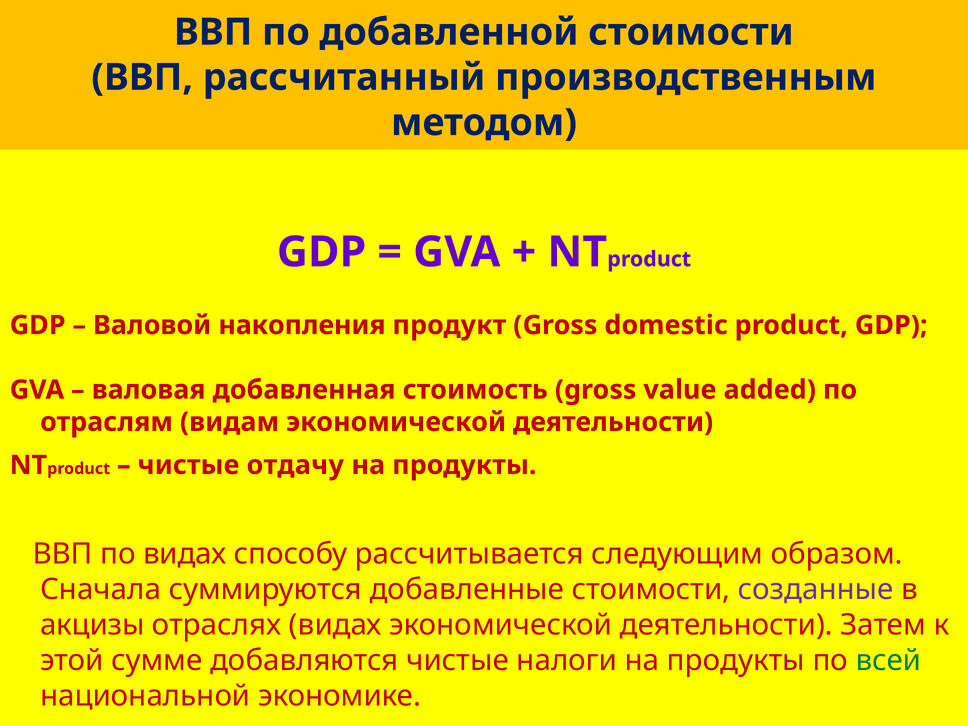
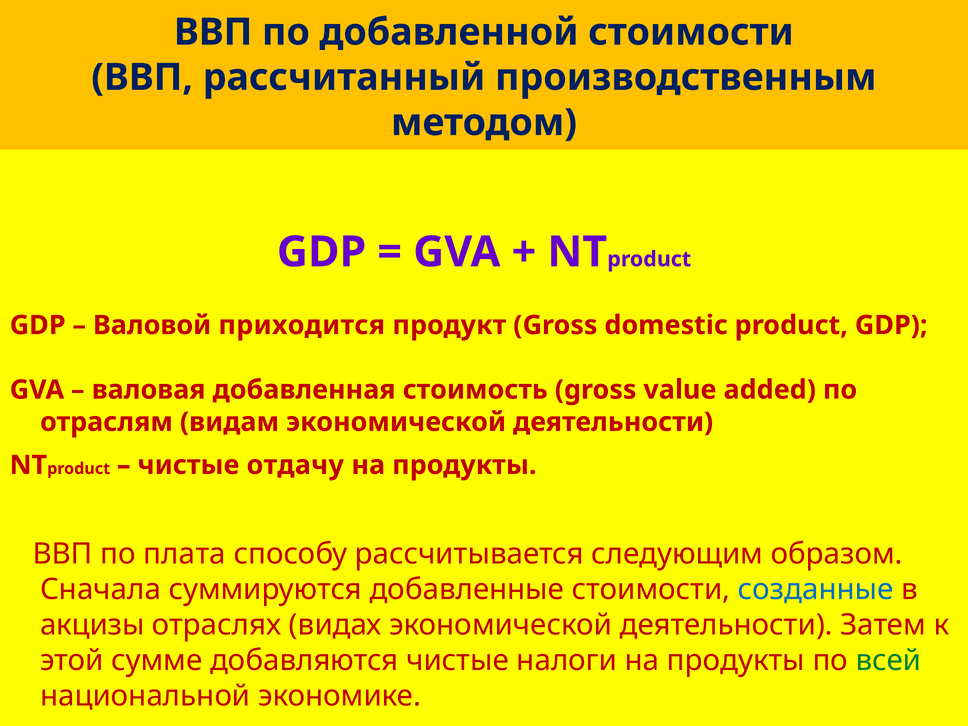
накопления: накопления -> приходится
по видах: видах -> плата
созданные colour: purple -> blue
